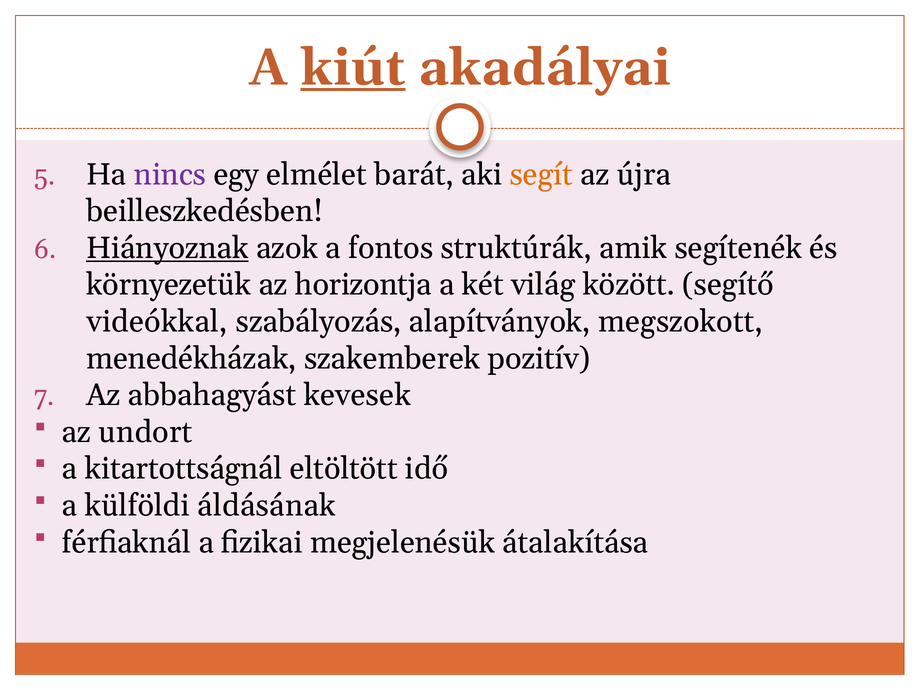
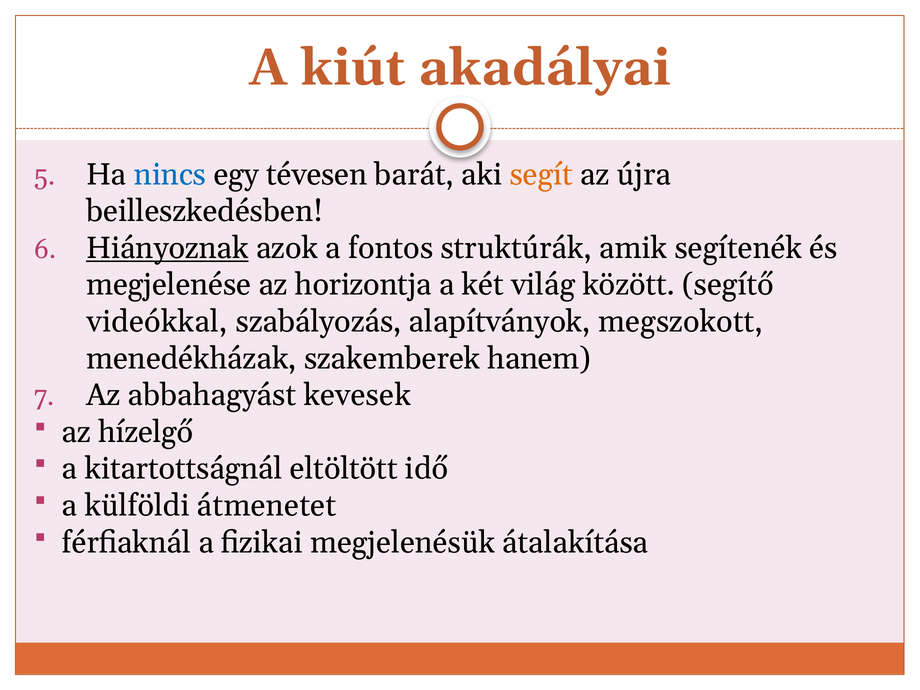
kiút underline: present -> none
nincs colour: purple -> blue
elmélet: elmélet -> tévesen
környezetük: környezetük -> megjelenése
pozitív: pozitív -> hanem
undort: undort -> hízelgő
áldásának: áldásának -> átmenetet
